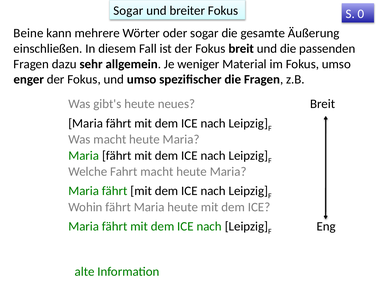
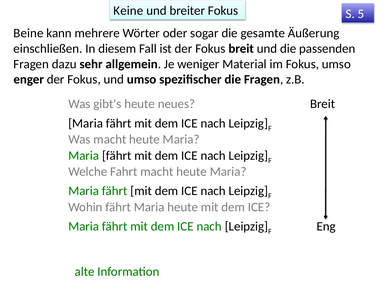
Sogar at (128, 11): Sogar -> Keine
0: 0 -> 5
